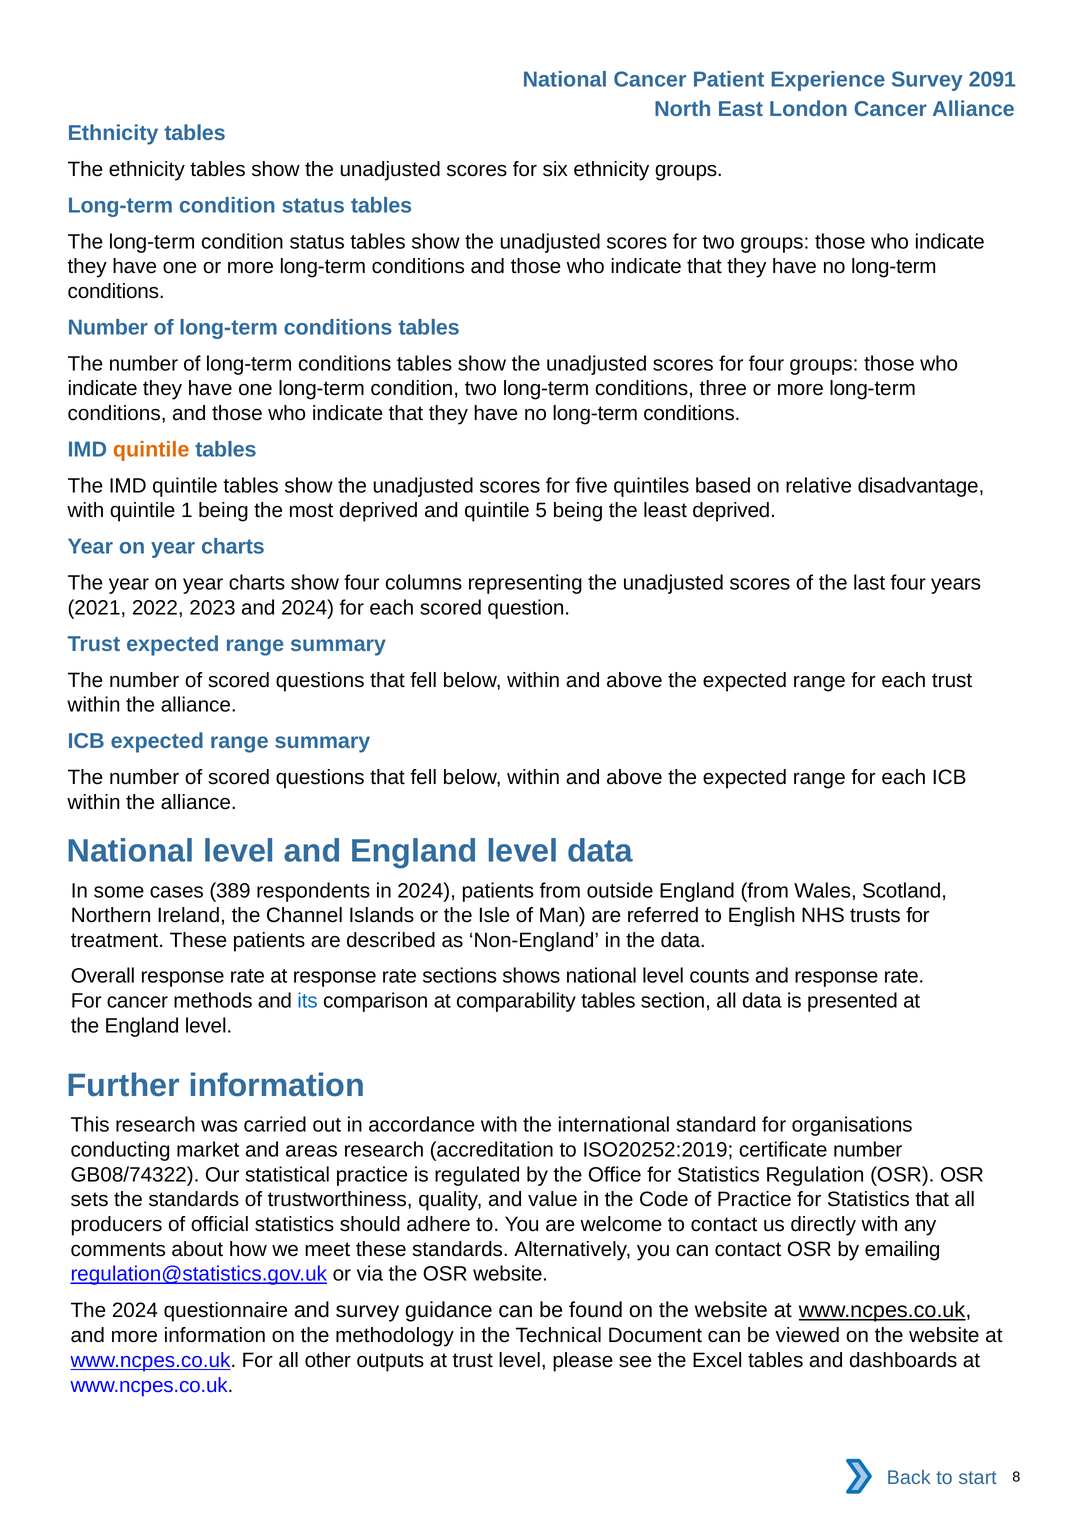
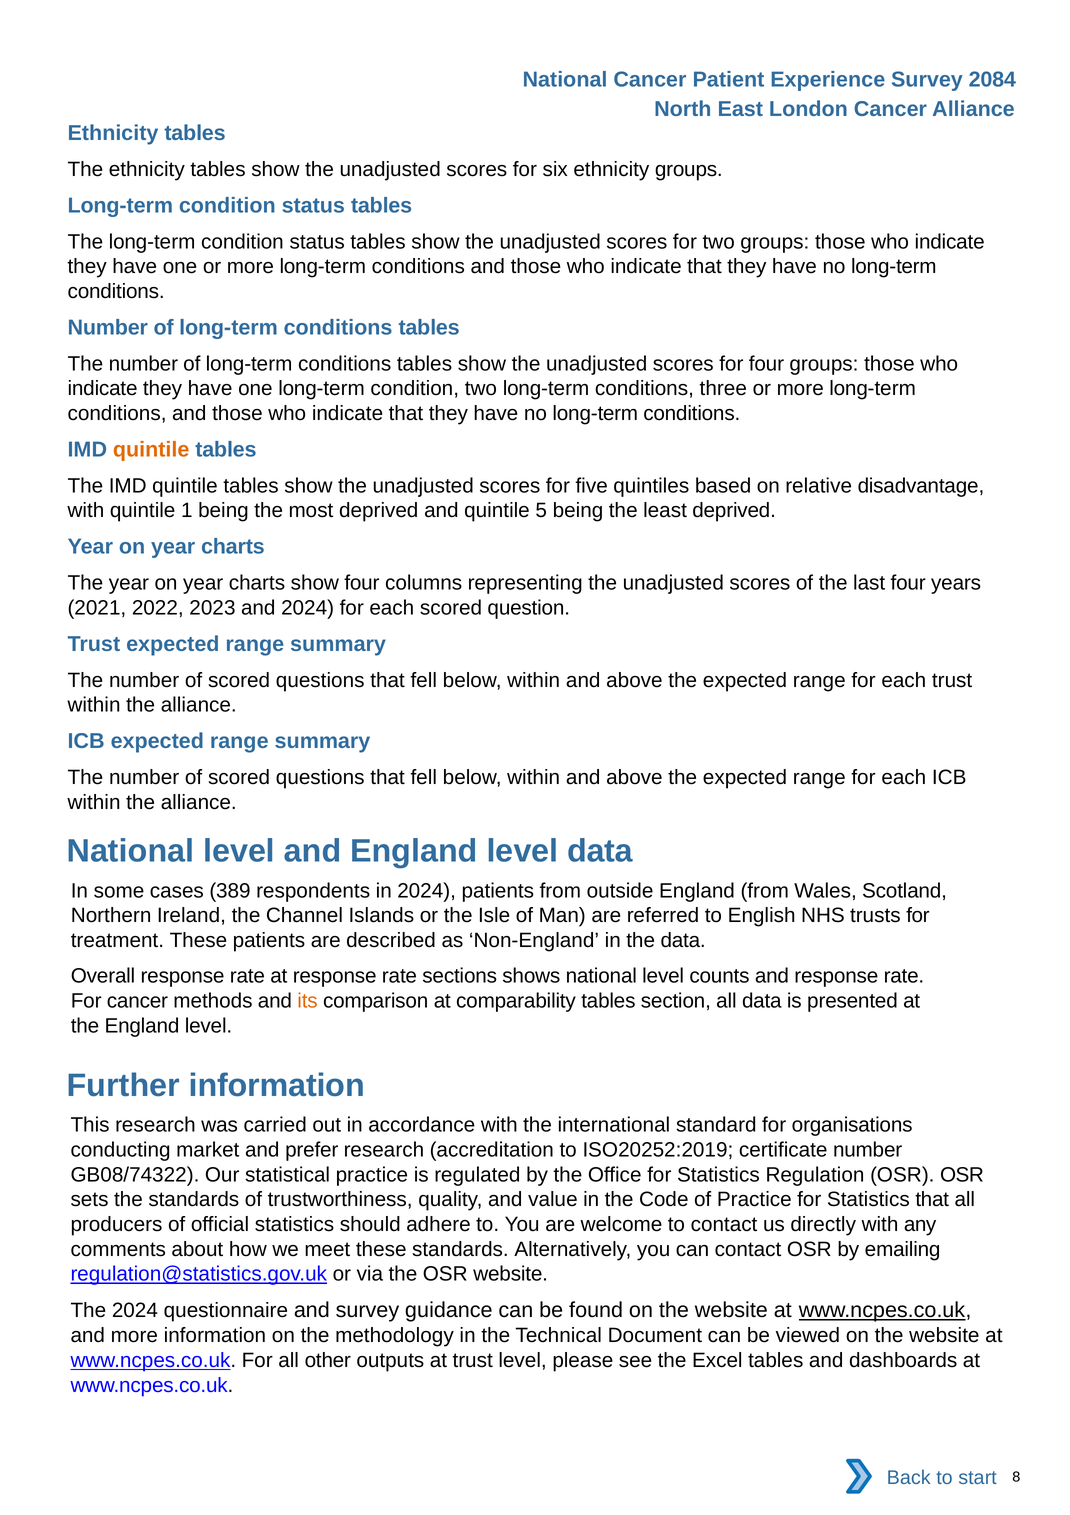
2091: 2091 -> 2084
its colour: blue -> orange
areas: areas -> prefer
